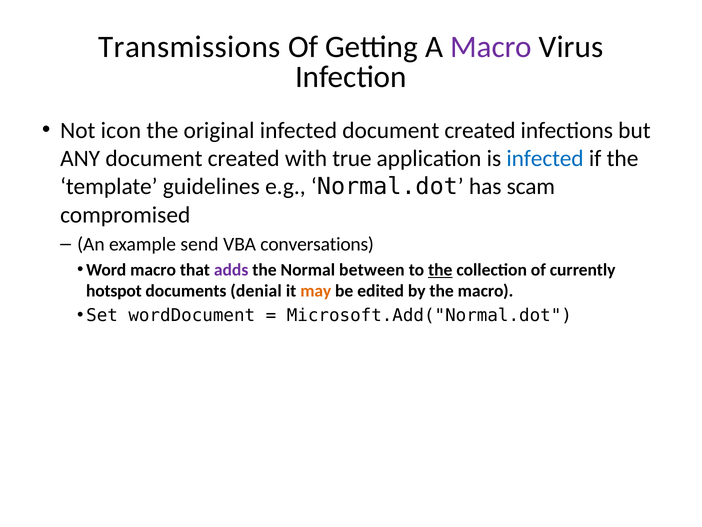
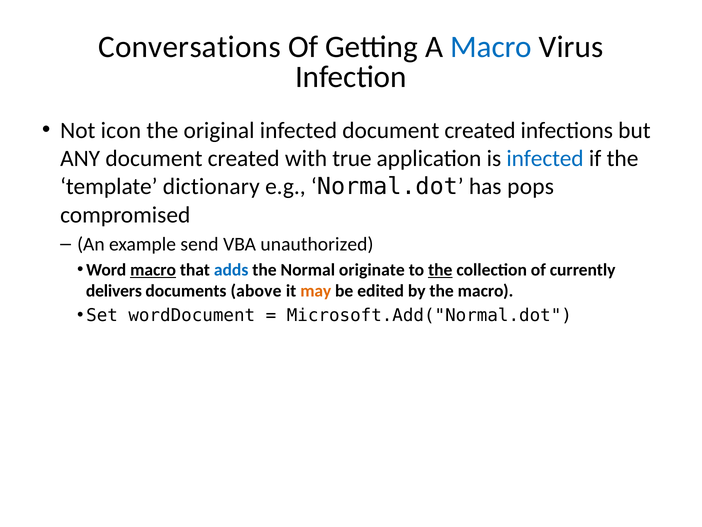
Transmissions: Transmissions -> Conversations
Macro at (491, 47) colour: purple -> blue
guidelines: guidelines -> dictionary
scam: scam -> pops
conversations: conversations -> unauthorized
macro at (153, 270) underline: none -> present
adds colour: purple -> blue
between: between -> originate
hotspot: hotspot -> delivers
denial: denial -> above
